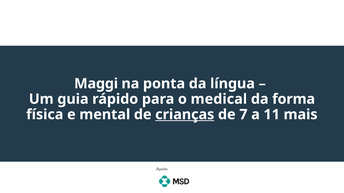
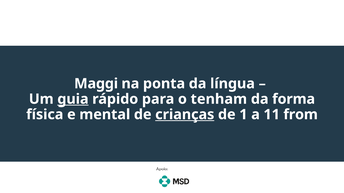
guia underline: none -> present
medical: medical -> tenham
7: 7 -> 1
mais: mais -> from
